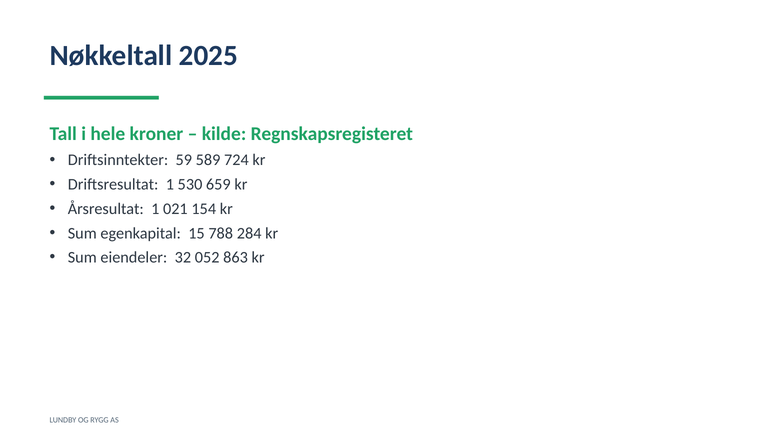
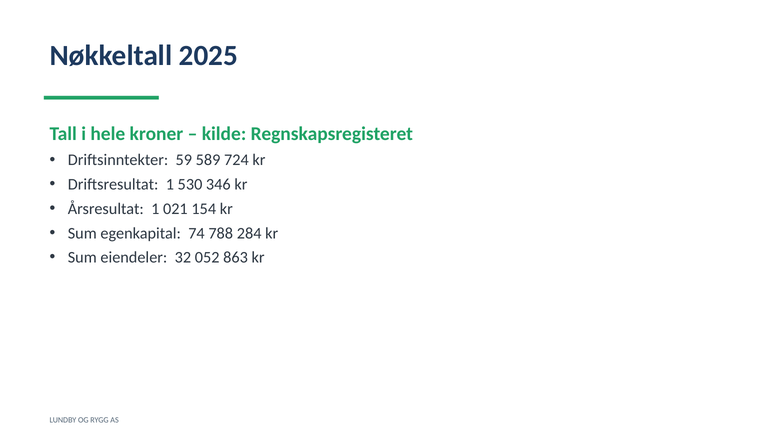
659: 659 -> 346
15: 15 -> 74
